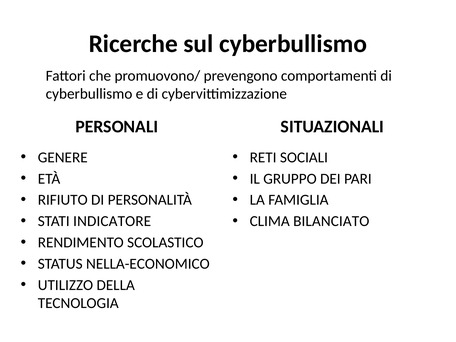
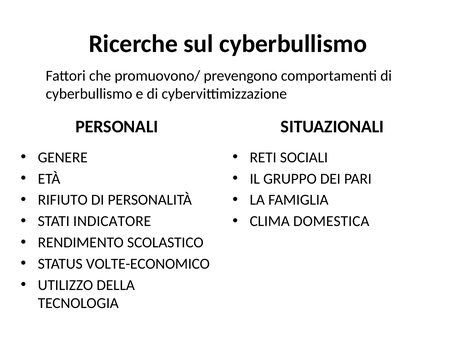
BILANCIATO: BILANCIATO -> DOMESTICA
NELLA-ECONOMICO: NELLA-ECONOMICO -> VOLTE-ECONOMICO
